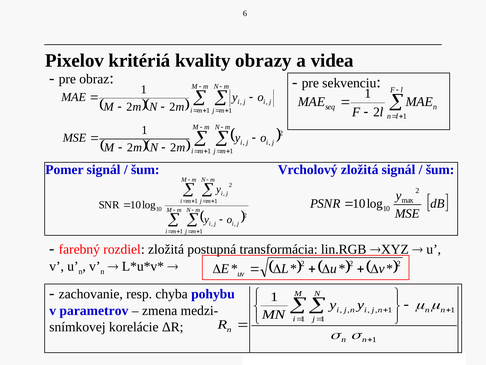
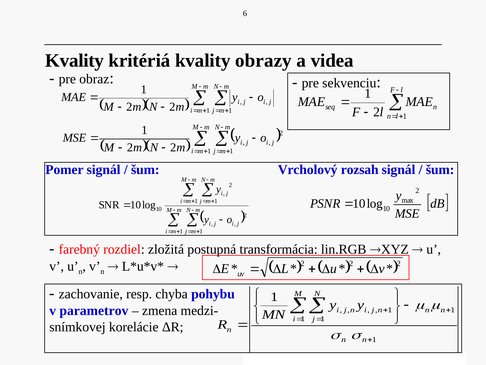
Pixelov at (75, 60): Pixelov -> Kvality
Vrcholový zložitá: zložitá -> rozsah
